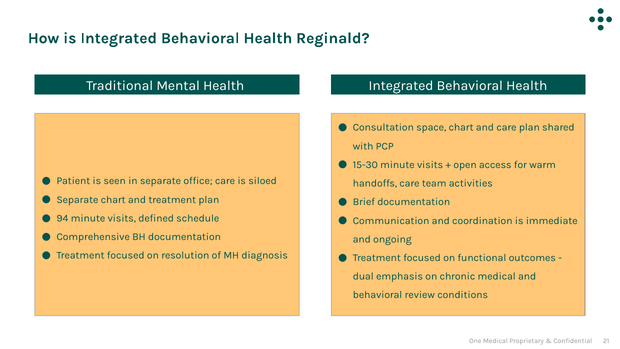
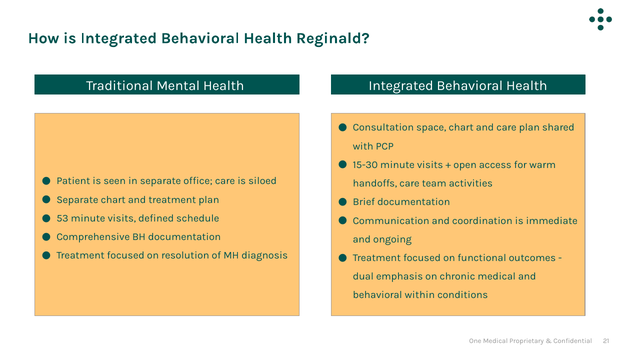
94: 94 -> 53
review: review -> within
